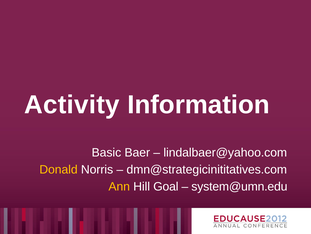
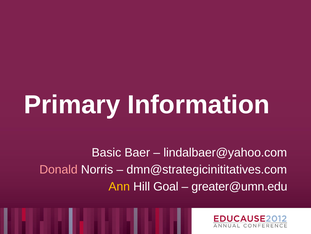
Activity: Activity -> Primary
Donald colour: yellow -> pink
system@umn.edu: system@umn.edu -> greater@umn.edu
